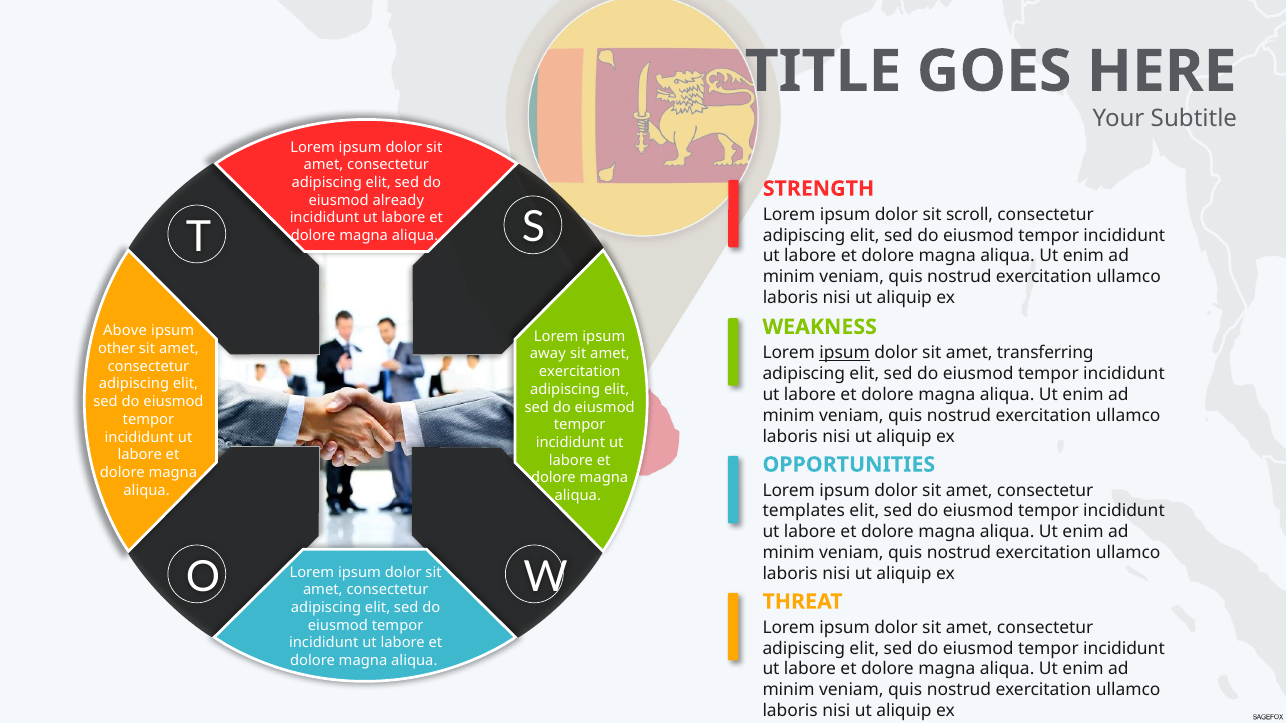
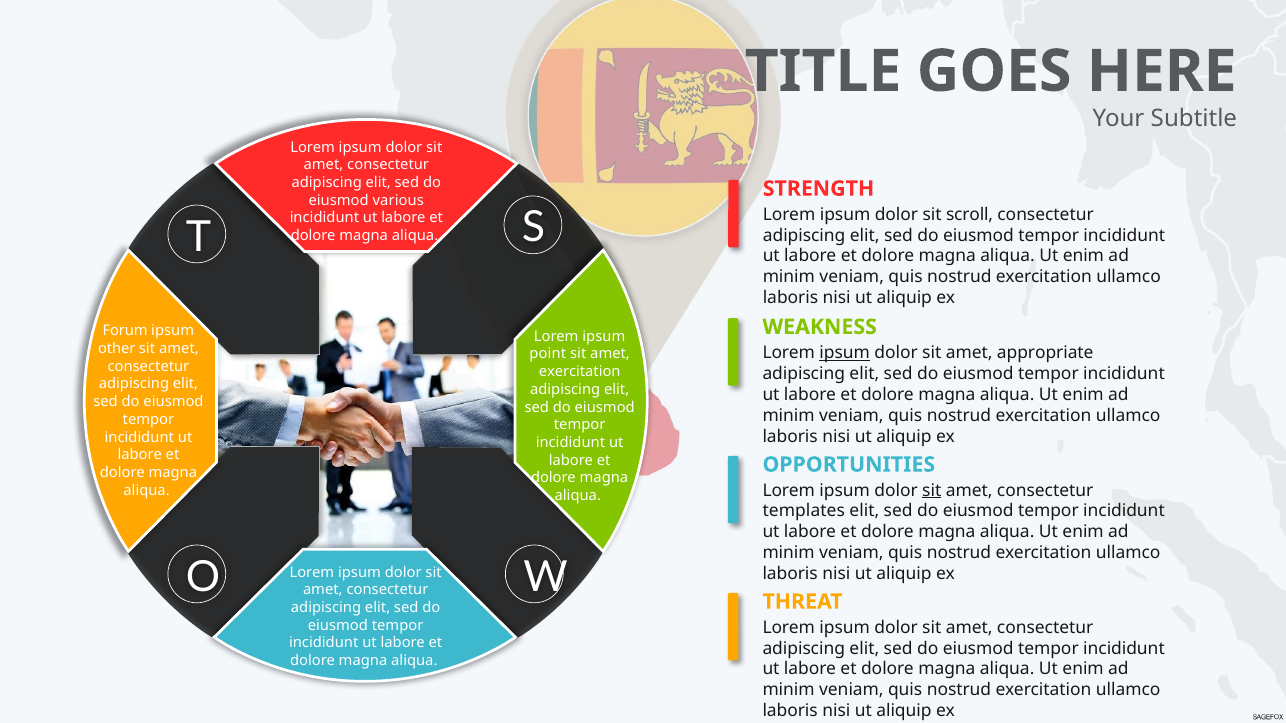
already: already -> various
Above: Above -> Forum
transferring: transferring -> appropriate
away: away -> point
sit at (932, 491) underline: none -> present
